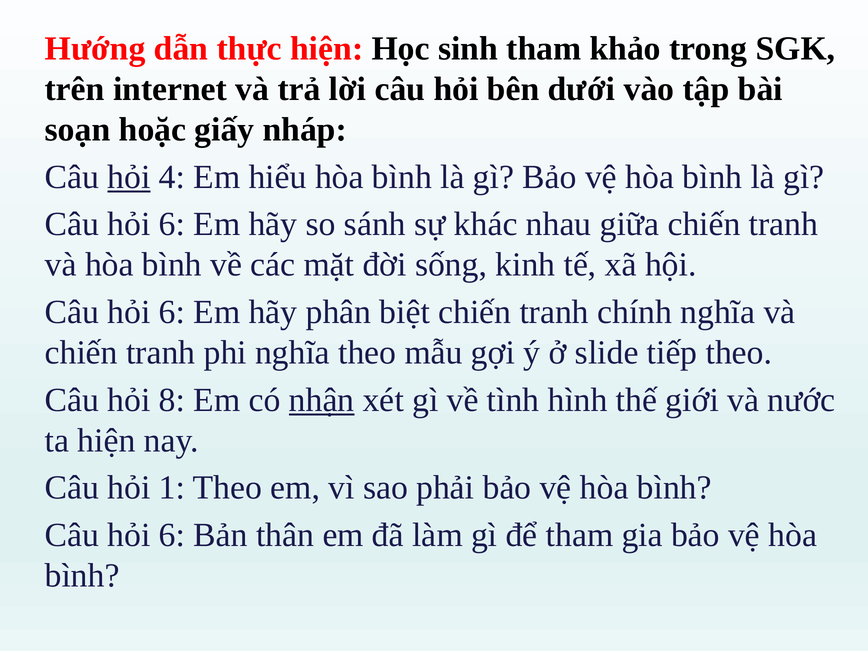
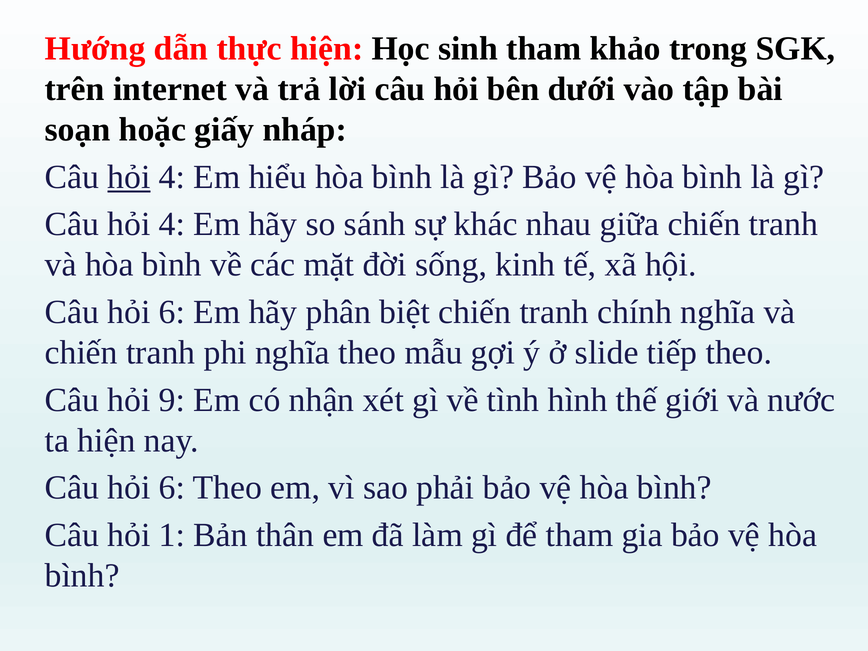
6 at (172, 224): 6 -> 4
8: 8 -> 9
nhận underline: present -> none
1 at (172, 488): 1 -> 6
6 at (172, 535): 6 -> 1
